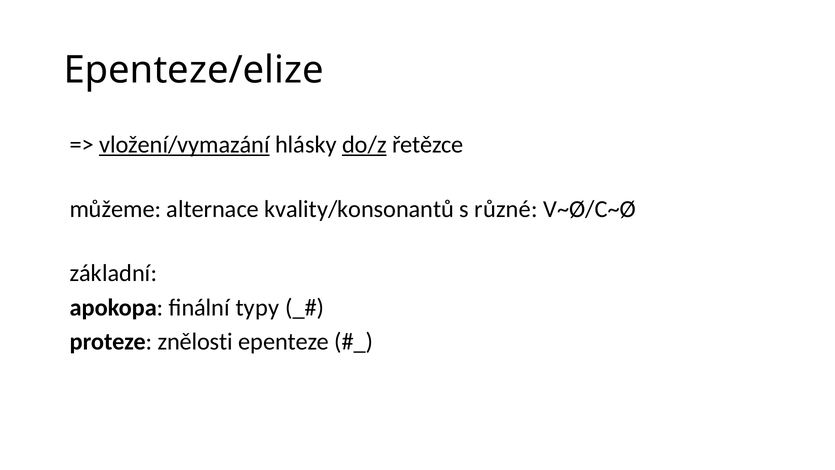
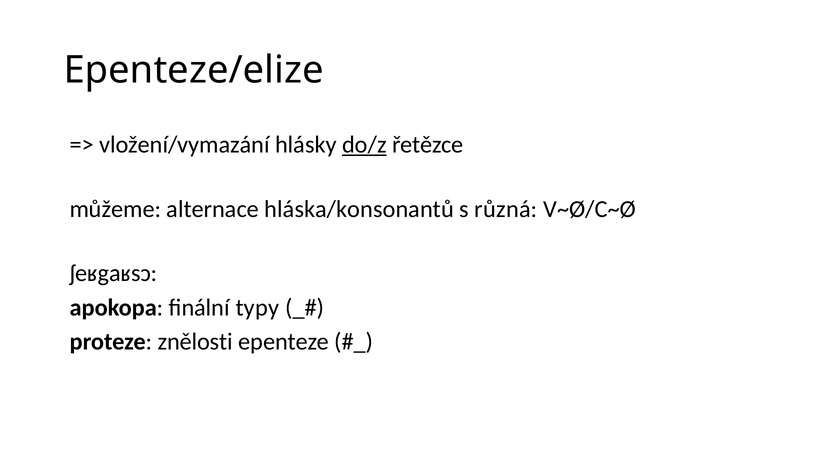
vložení/vymazání underline: present -> none
kvality/konsonantů: kvality/konsonantů -> hláska/konsonantů
různé: různé -> různá
základní: základní -> ʃeʁgaʁsɔ
